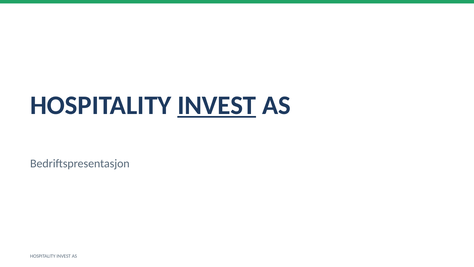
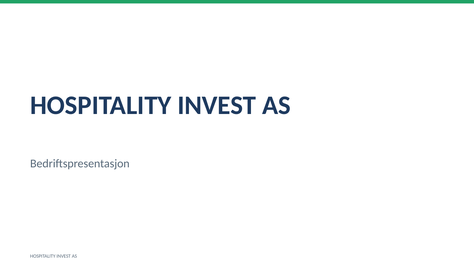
INVEST at (217, 105) underline: present -> none
